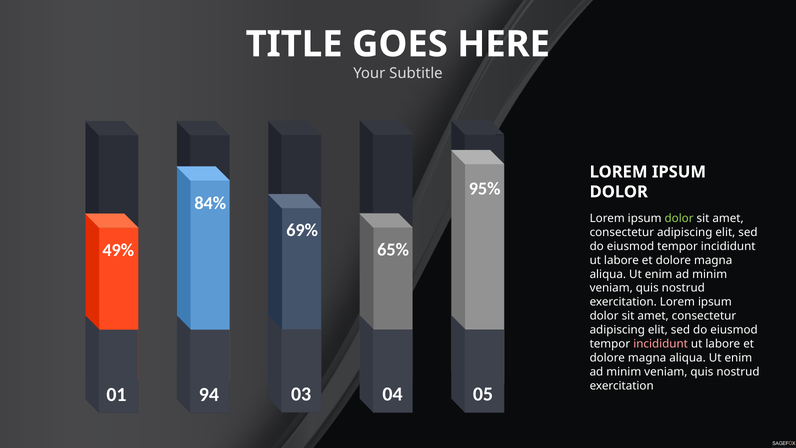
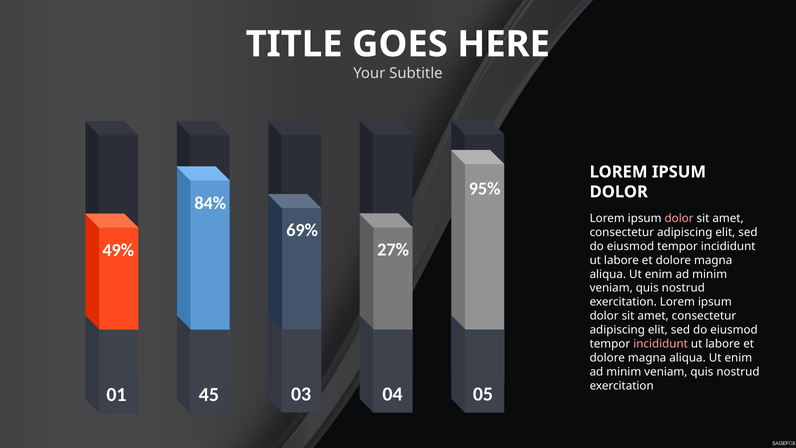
dolor at (679, 218) colour: light green -> pink
65%: 65% -> 27%
94: 94 -> 45
